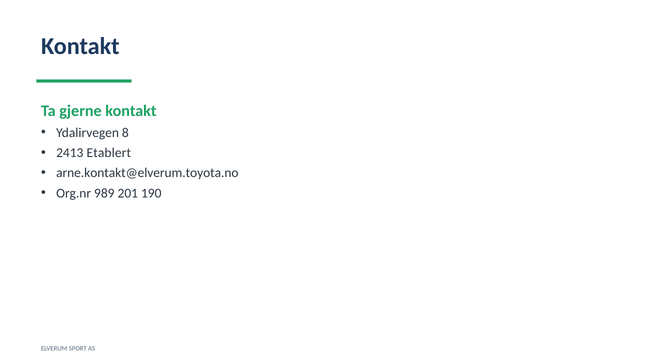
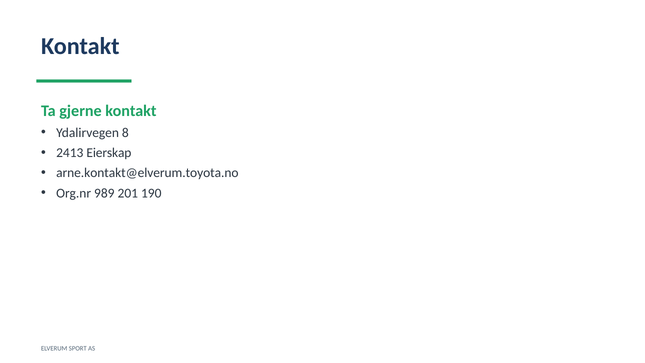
Etablert: Etablert -> Eierskap
